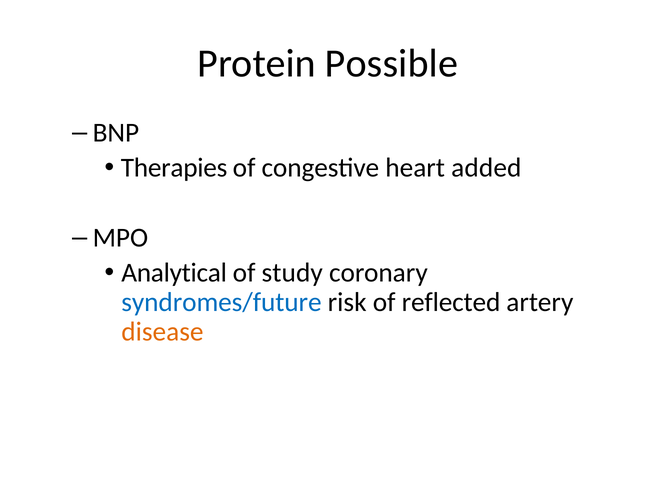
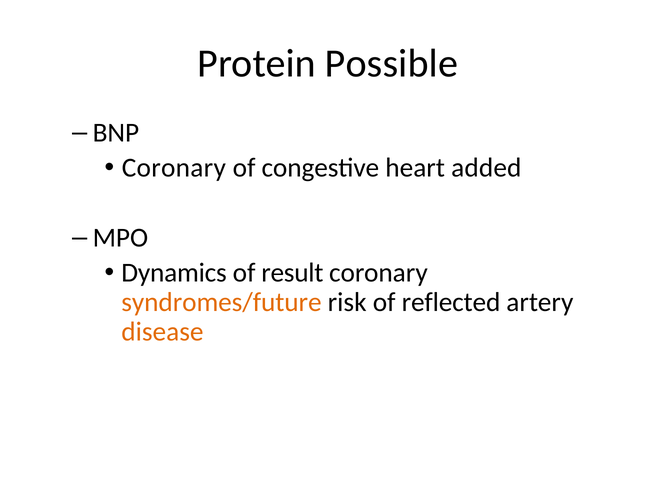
Therapies at (174, 168): Therapies -> Coronary
Analytical: Analytical -> Dynamics
study: study -> result
syndromes/future colour: blue -> orange
